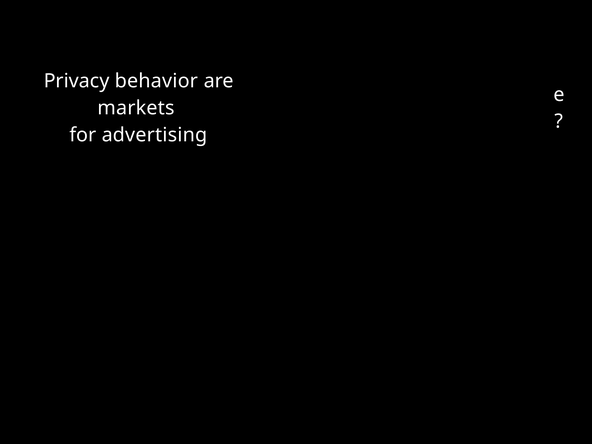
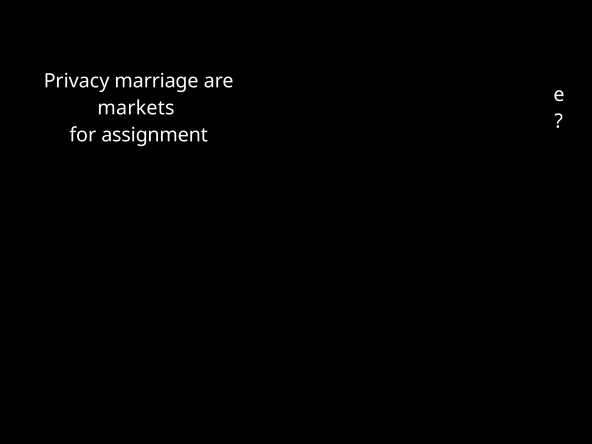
behavior: behavior -> marriage
advertising: advertising -> assignment
